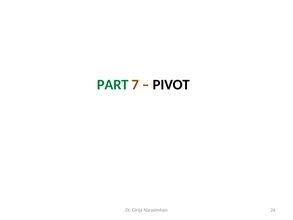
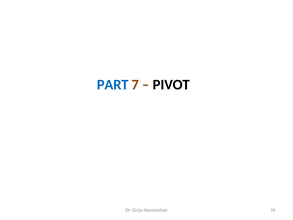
PART colour: green -> blue
